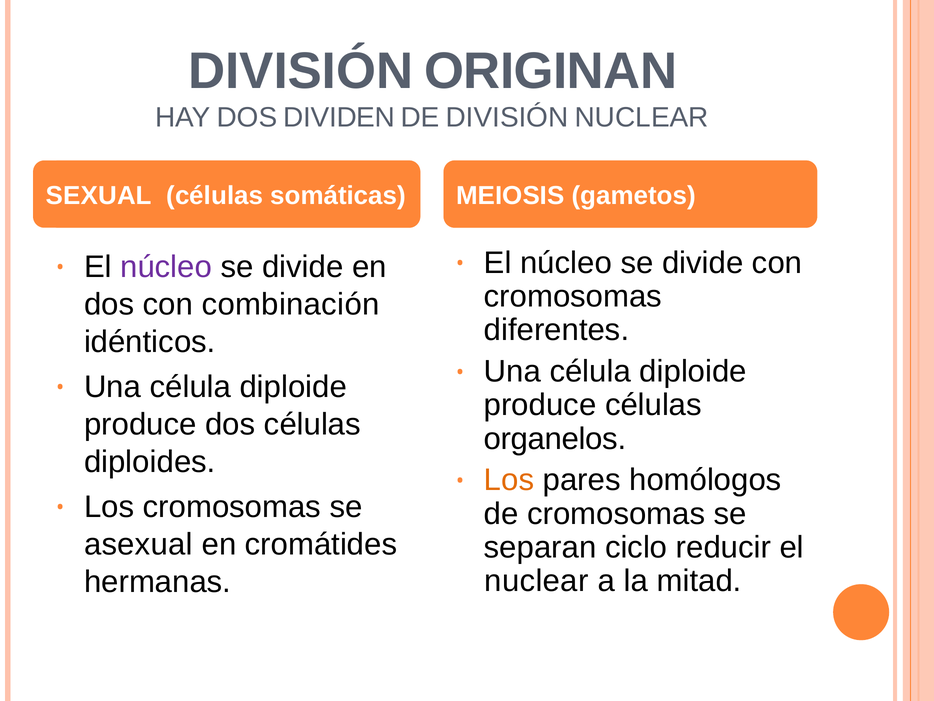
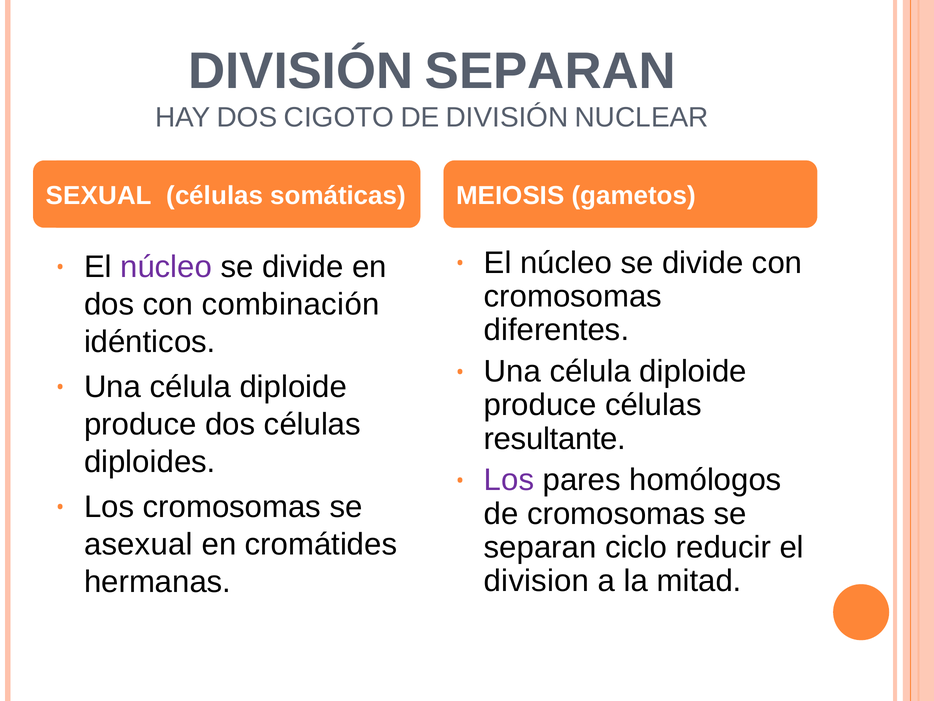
DIVISIÓN ORIGINAN: ORIGINAN -> SEPARAN
DIVIDEN: DIVIDEN -> CIGOTO
organelos: organelos -> resultante
Los at (509, 480) colour: orange -> purple
nuclear at (536, 581): nuclear -> division
